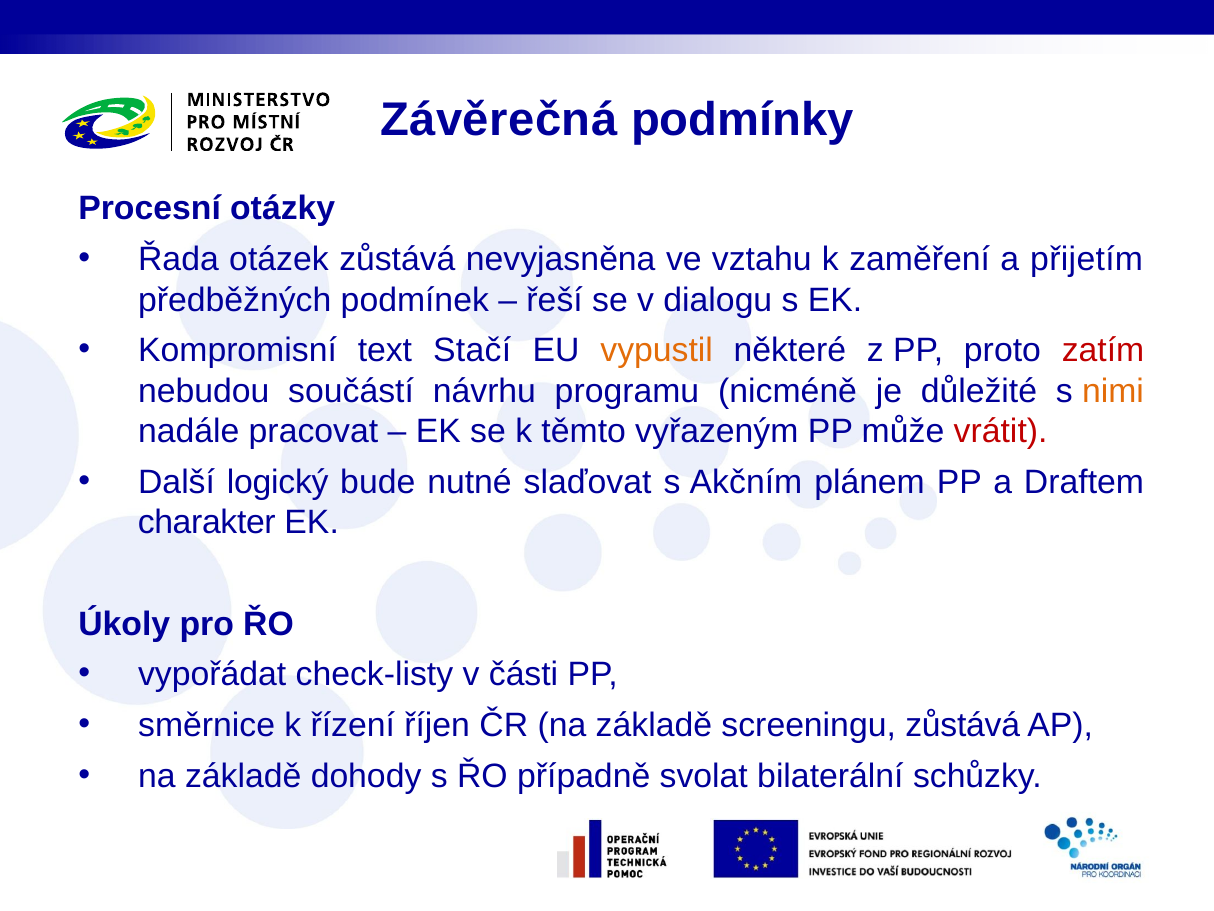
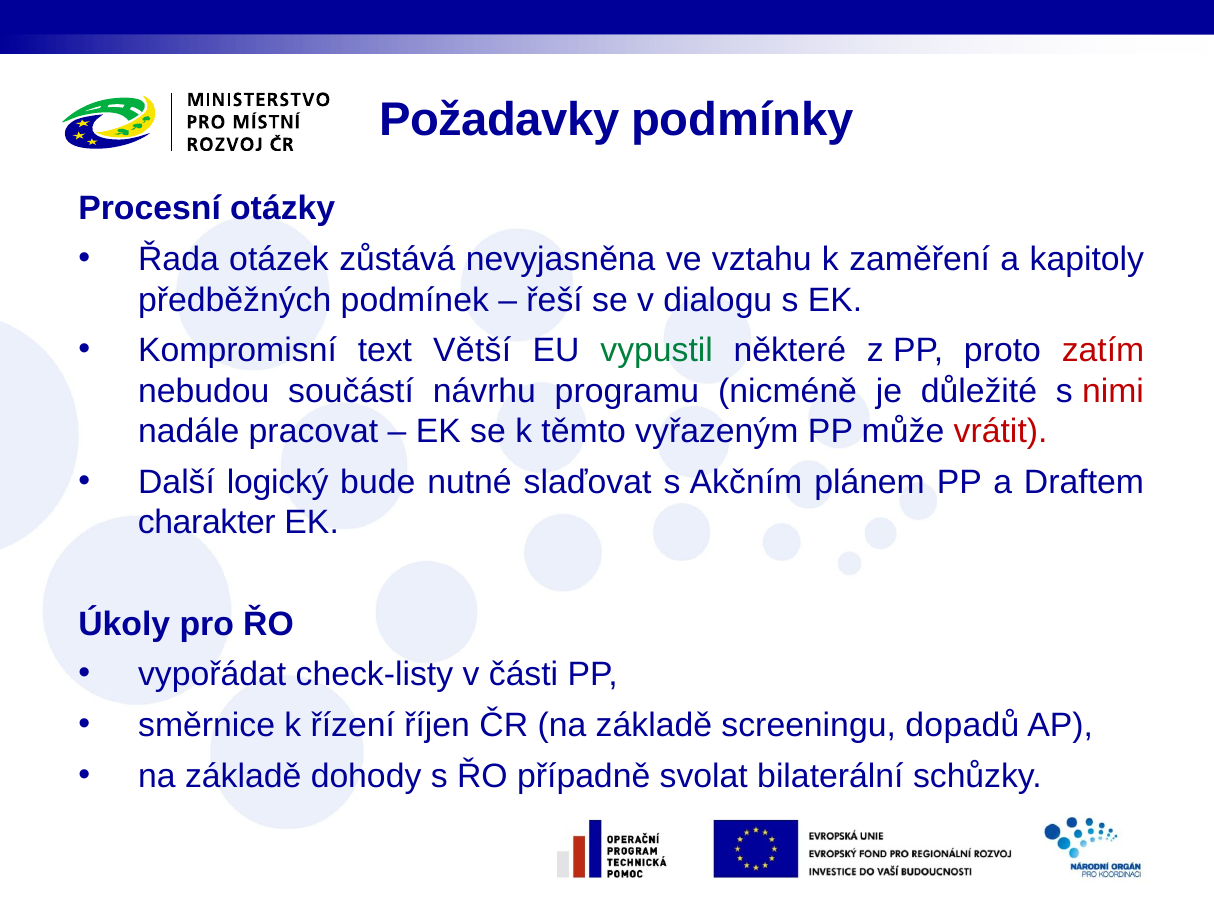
Závěrečná: Závěrečná -> Požadavky
přijetím: přijetím -> kapitoly
Stačí: Stačí -> Větší
vypustil colour: orange -> green
nimi colour: orange -> red
screeningu zůstává: zůstává -> dopadů
